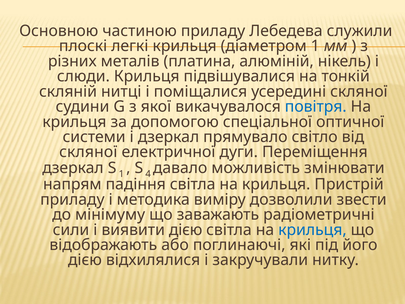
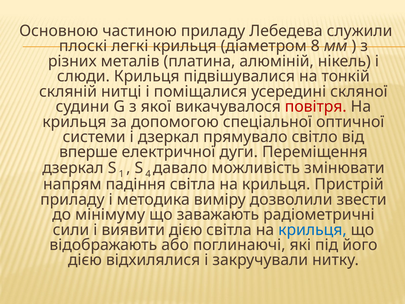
діаметром 1: 1 -> 8
повітря colour: blue -> red
скляної at (88, 152): скляної -> вперше
